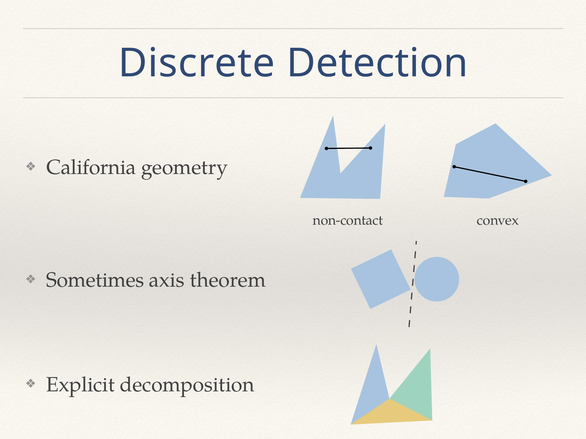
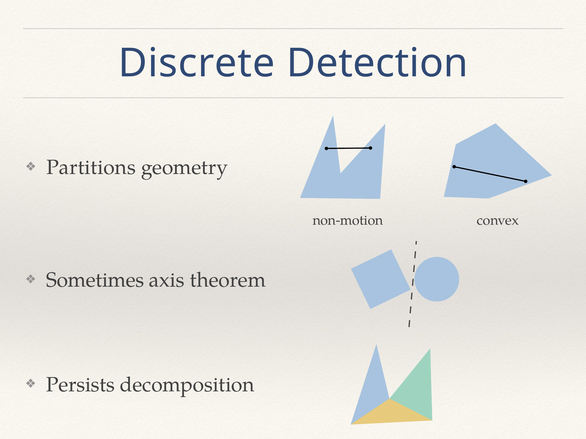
California: California -> Partitions
non-contact: non-contact -> non-motion
Explicit: Explicit -> Persists
